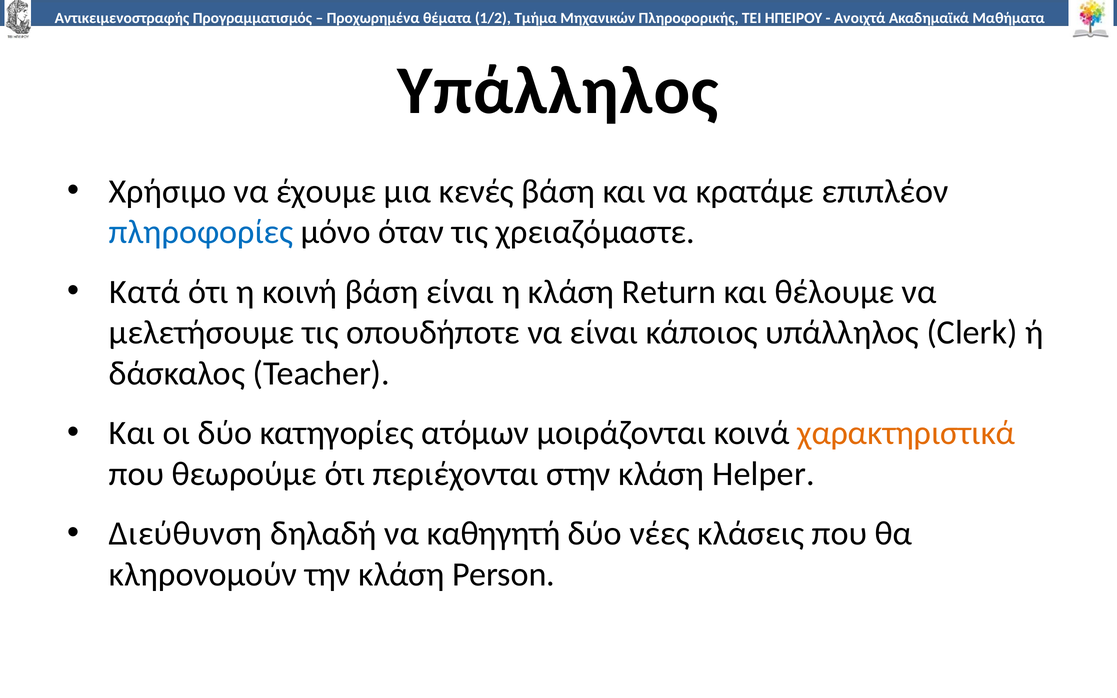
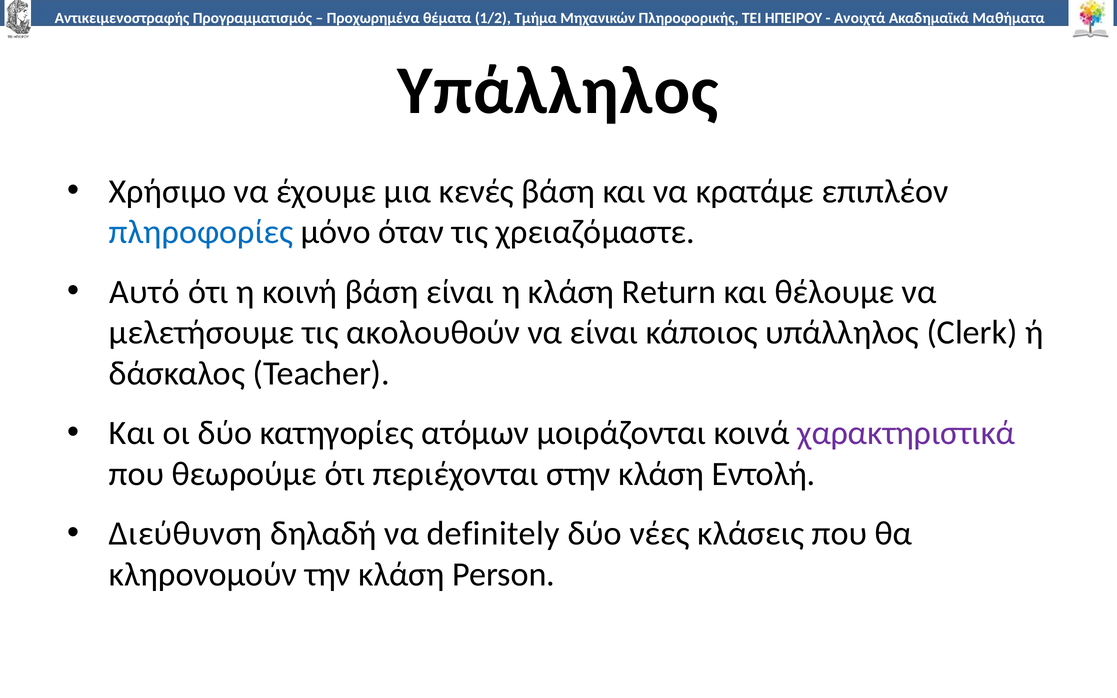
Κατά: Κατά -> Αυτό
οπουδήποτε: οπουδήποτε -> ακολουθούν
χαρακτηριστικά colour: orange -> purple
Helper: Helper -> Εντολή
καθηγητή: καθηγητή -> definitely
